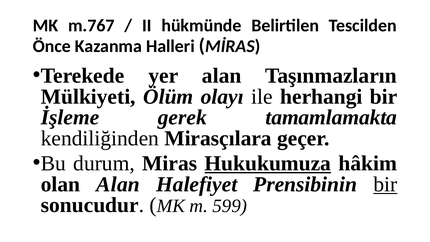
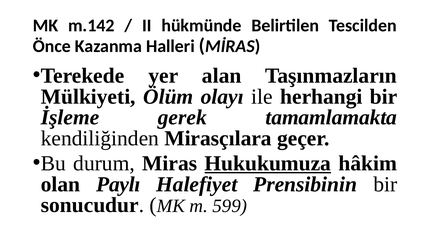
m.767: m.767 -> m.142
olan Alan: Alan -> Paylı
bir at (385, 184) underline: present -> none
